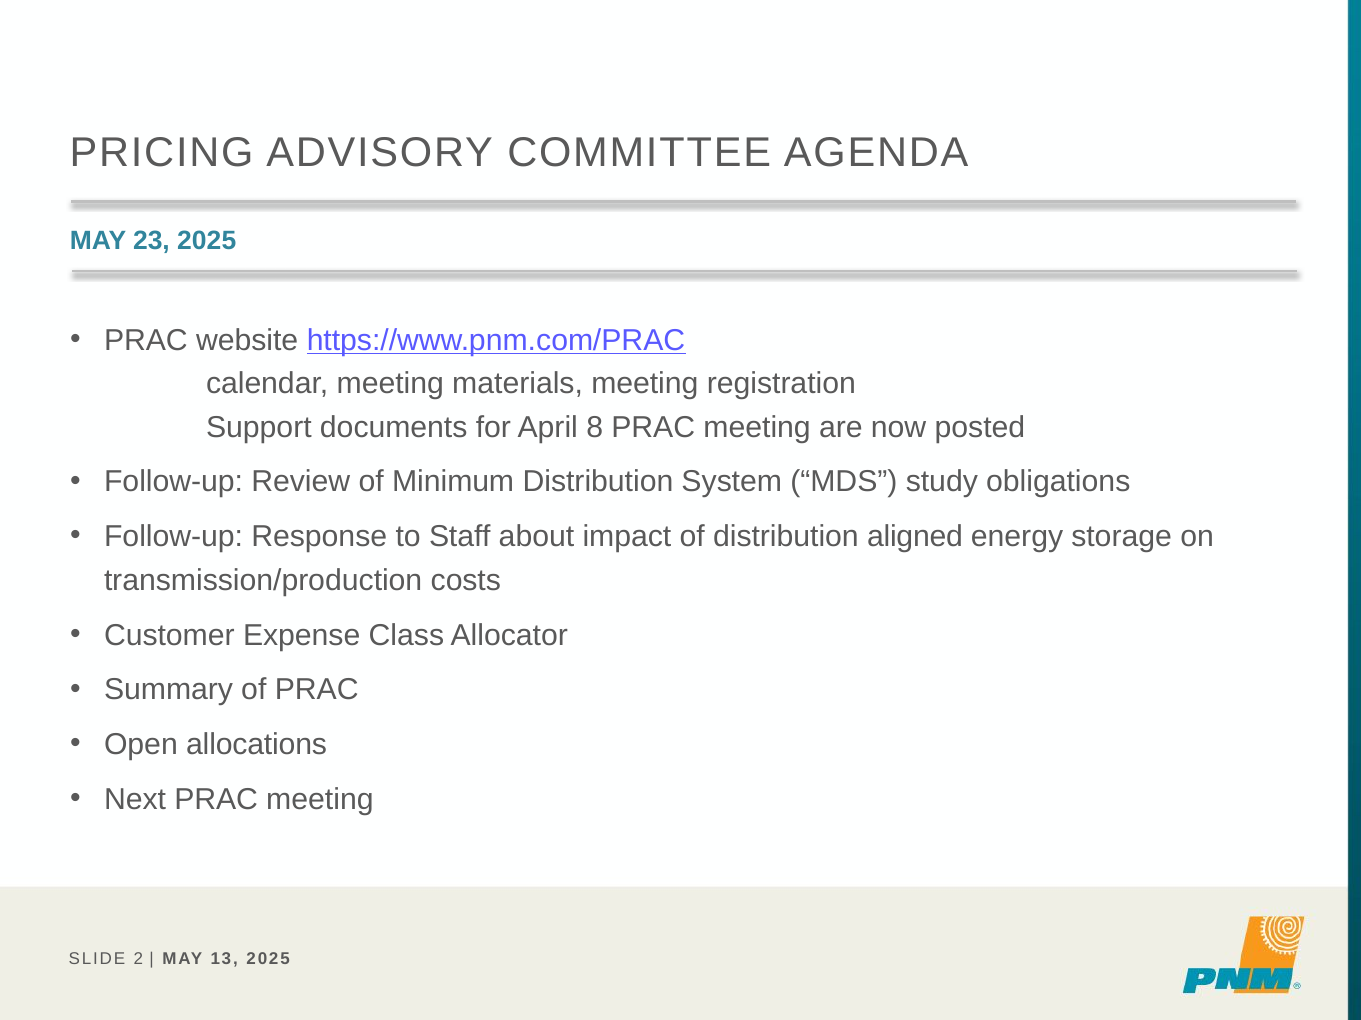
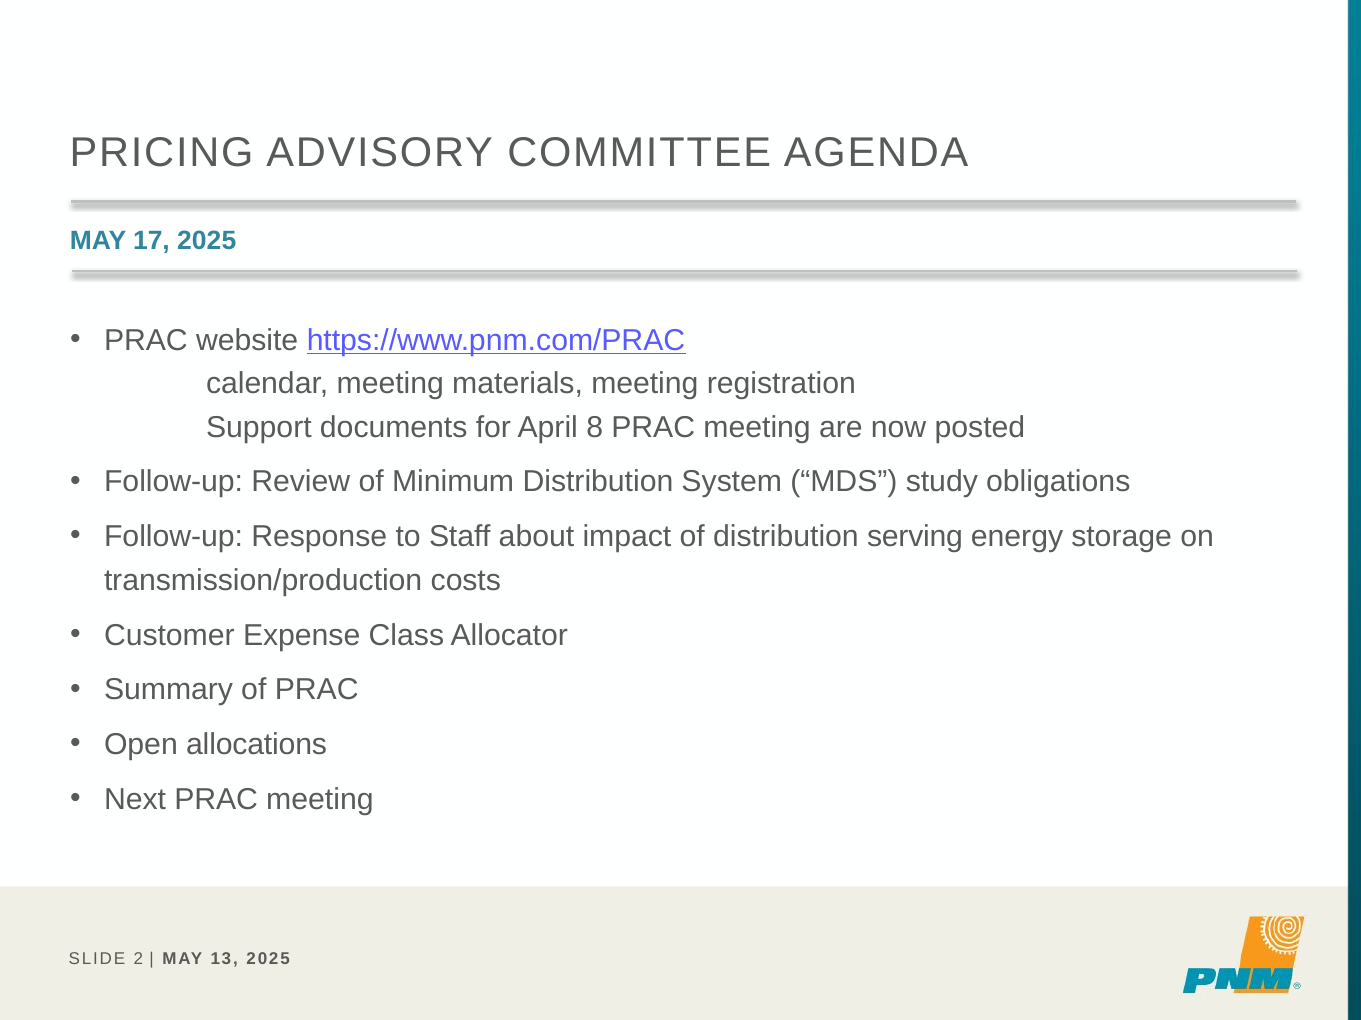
23: 23 -> 17
aligned: aligned -> serving
